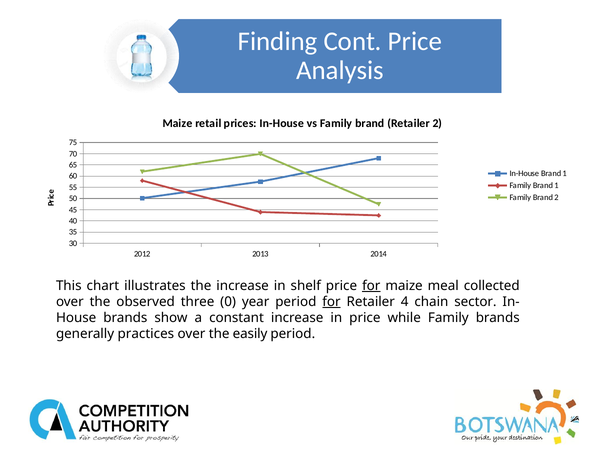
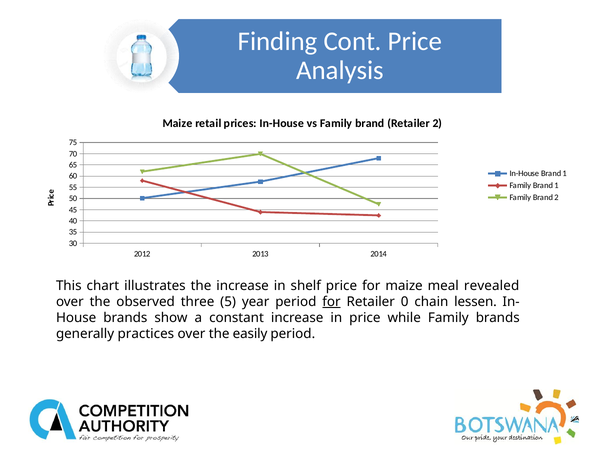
for at (371, 285) underline: present -> none
collected: collected -> revealed
0: 0 -> 5
4: 4 -> 0
sector: sector -> lessen
